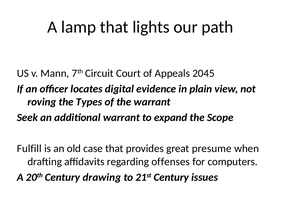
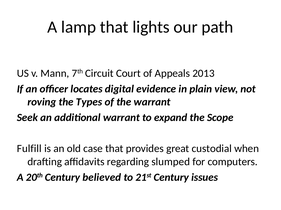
2045: 2045 -> 2013
presume: presume -> custodial
offenses: offenses -> slumped
drawing: drawing -> believed
